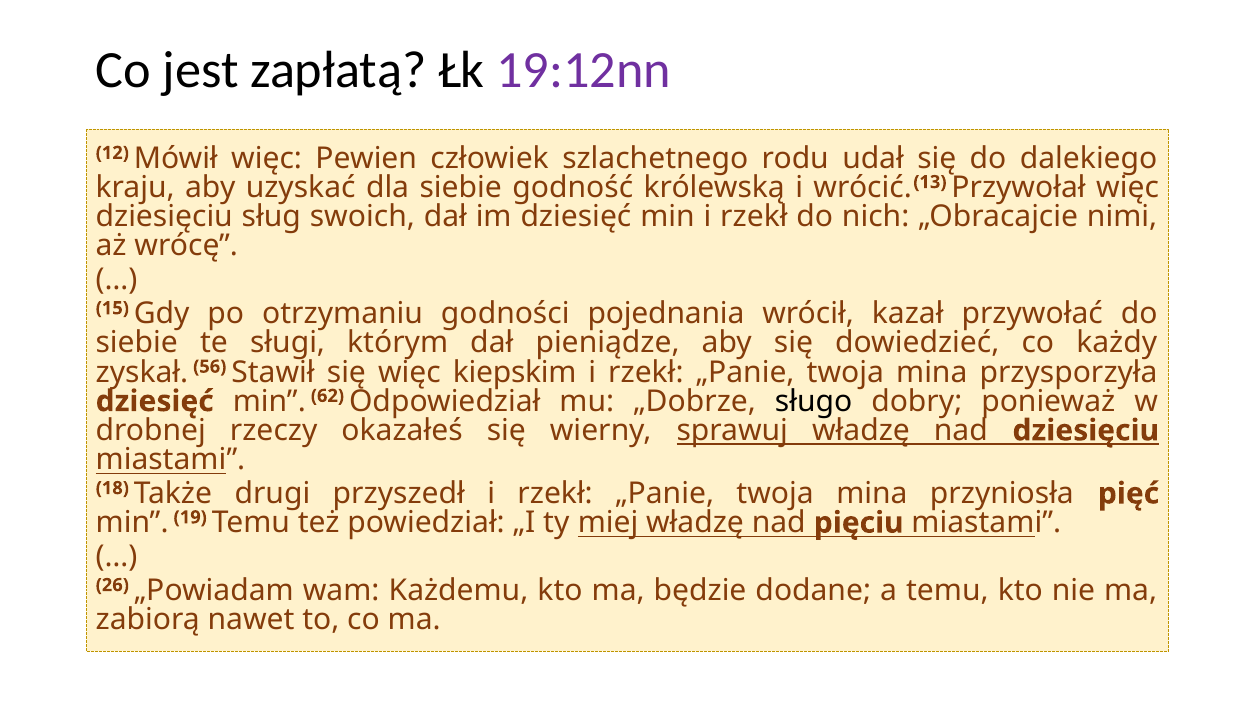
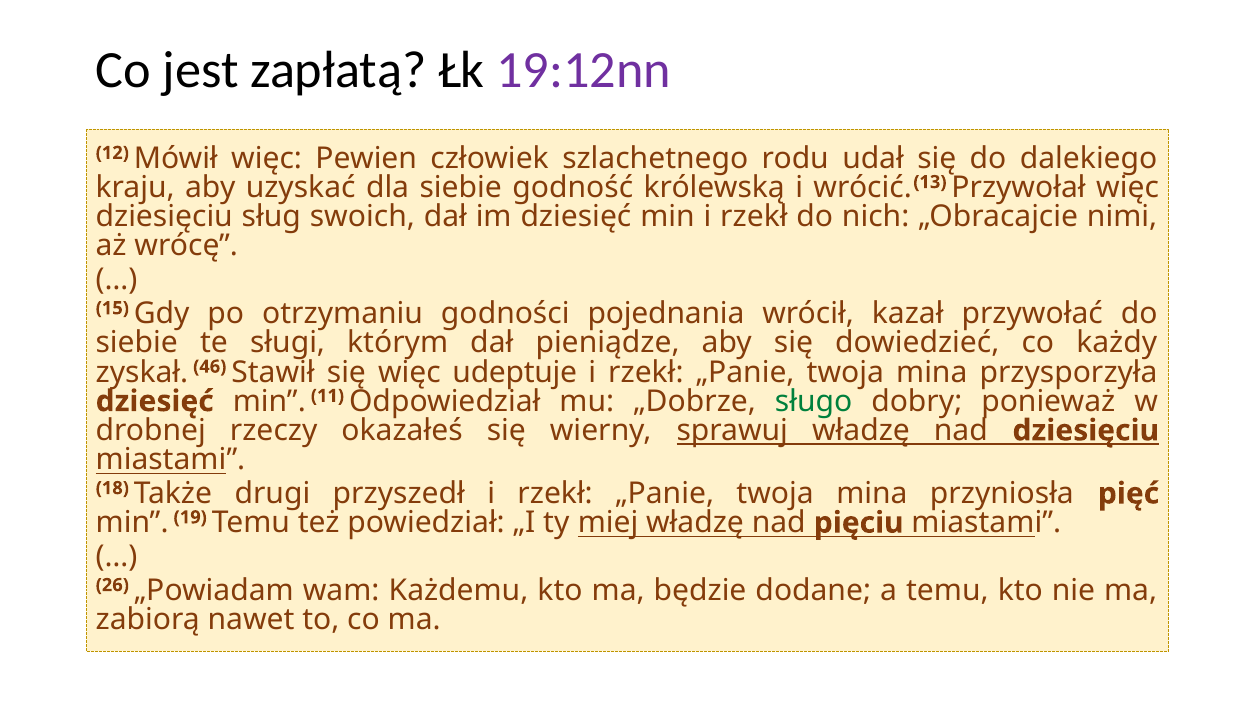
56: 56 -> 46
kiepskim: kiepskim -> udeptuje
62: 62 -> 11
sługo colour: black -> green
